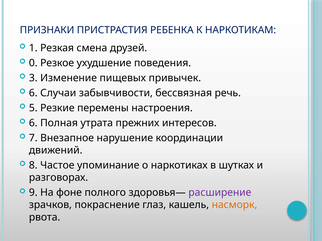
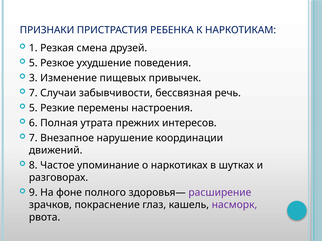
0 at (33, 63): 0 -> 5
6 at (33, 93): 6 -> 7
насморк colour: orange -> purple
